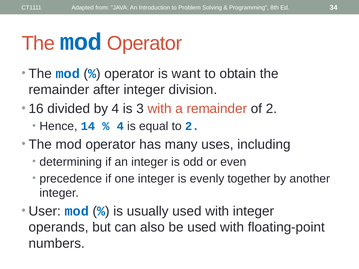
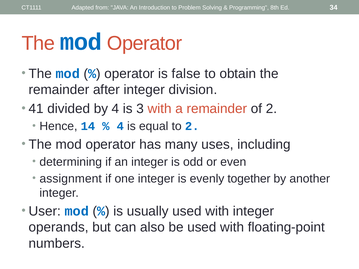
want: want -> false
16: 16 -> 41
precedence: precedence -> assignment
